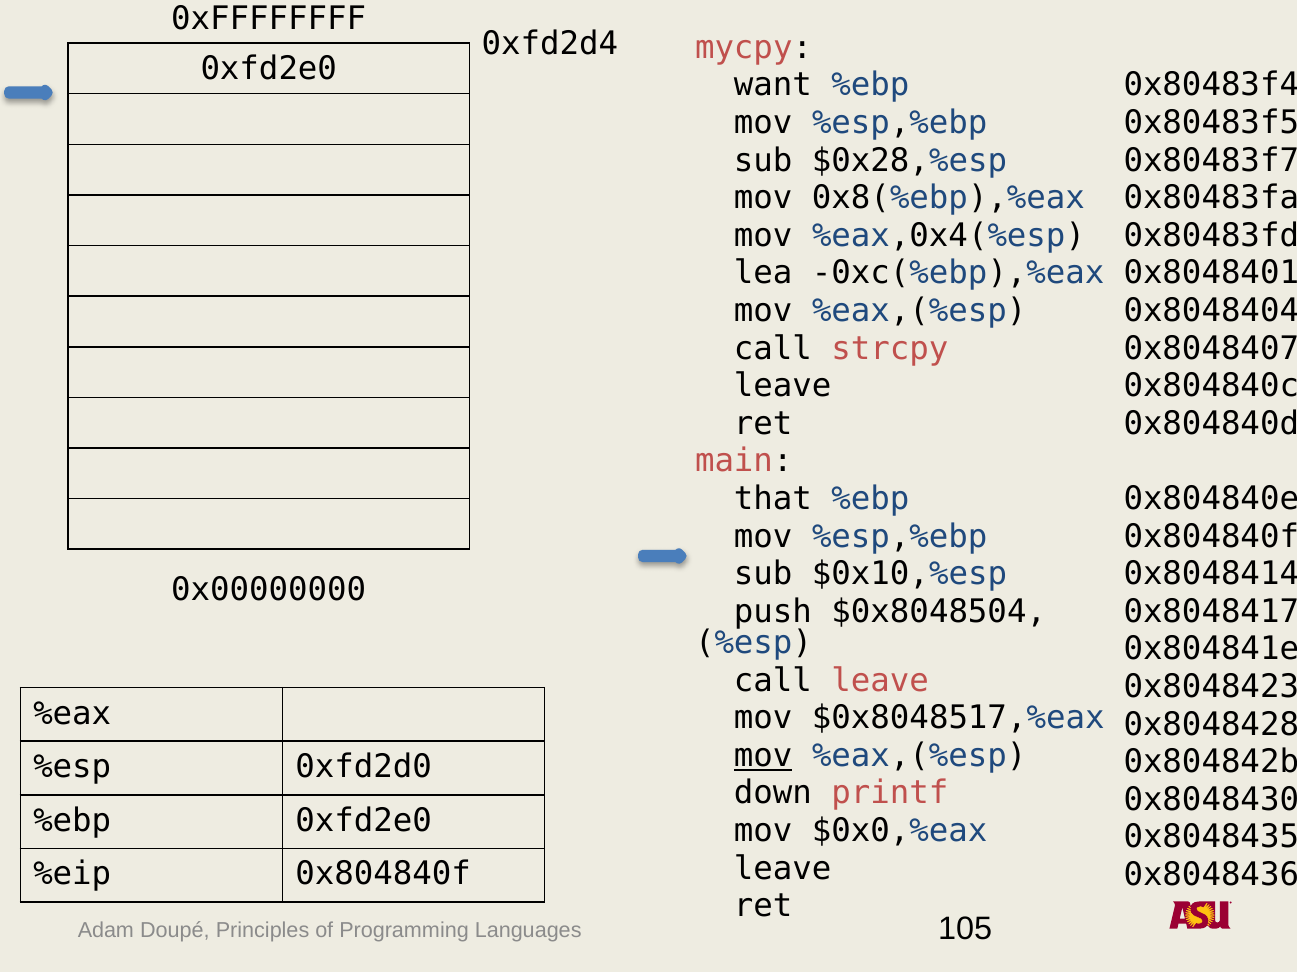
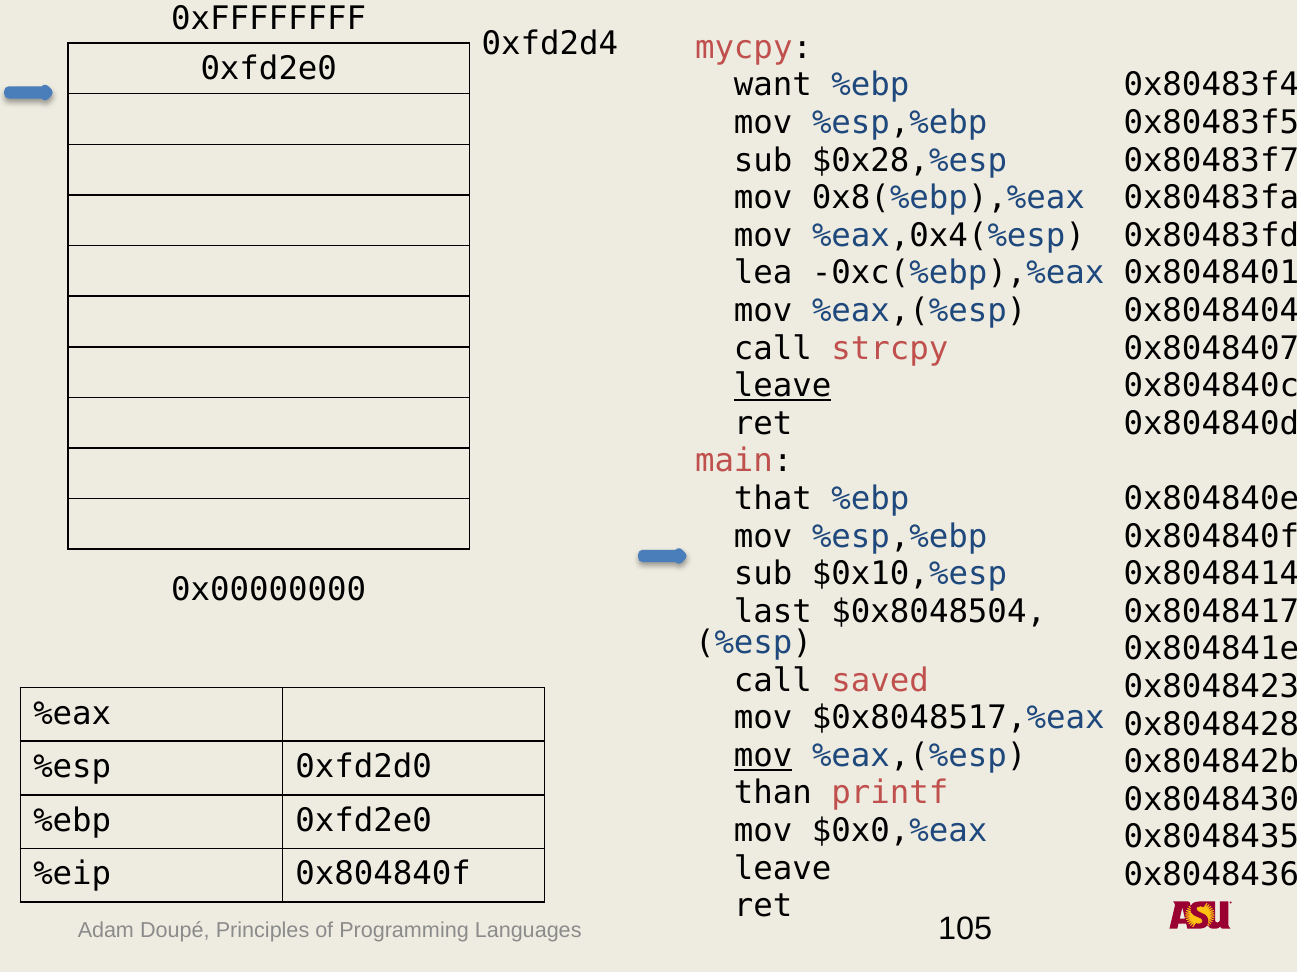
leave at (783, 386) underline: none -> present
push: push -> last
call leave: leave -> saved
down: down -> than
